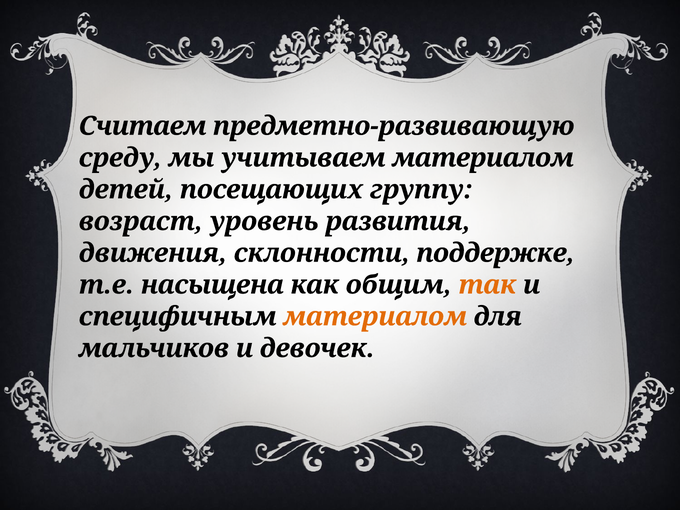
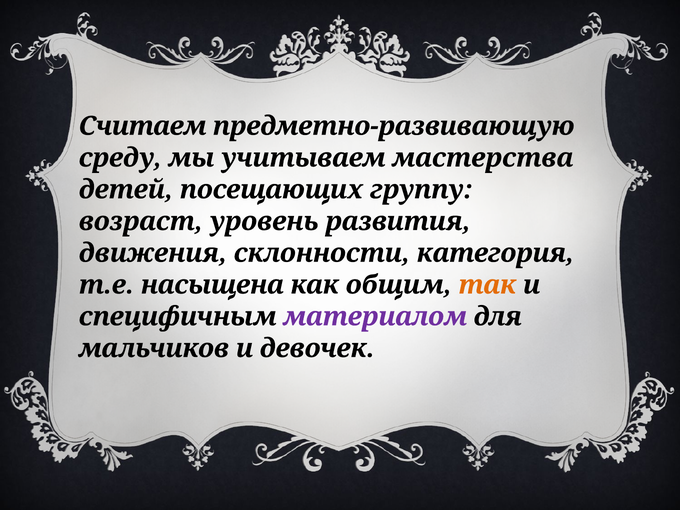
учитываем материалом: материалом -> мастерства
поддержке: поддержке -> категория
материалом at (375, 317) colour: orange -> purple
